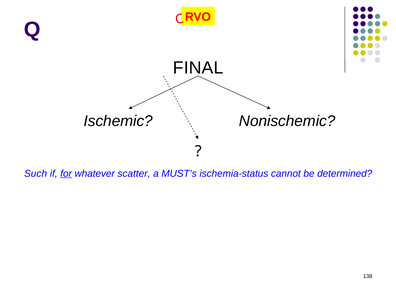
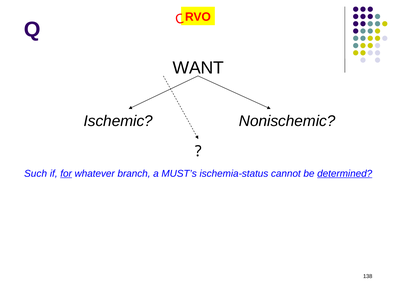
FINAL: FINAL -> WANT
scatter: scatter -> branch
determined underline: none -> present
